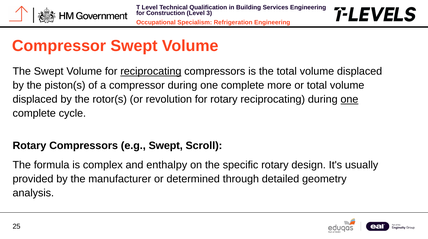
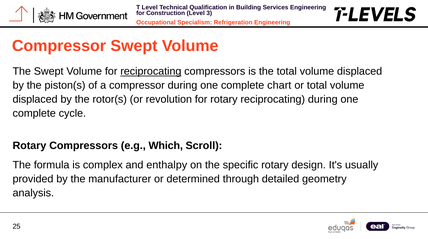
more: more -> chart
one at (349, 99) underline: present -> none
e.g Swept: Swept -> Which
